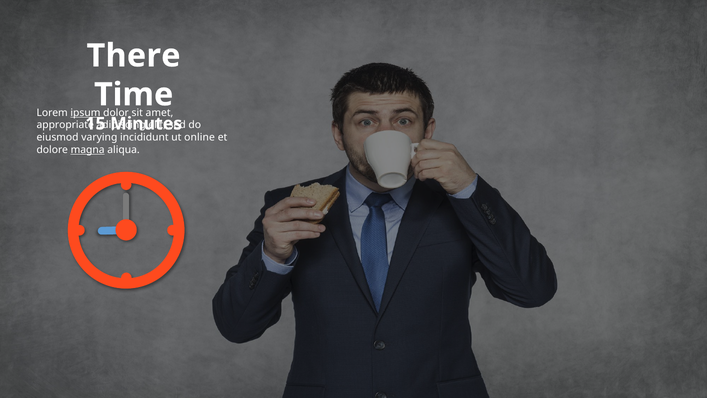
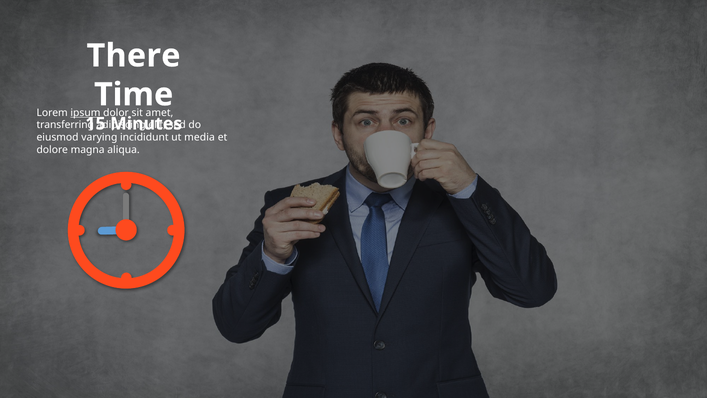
appropriate: appropriate -> transferring
online: online -> media
magna underline: present -> none
